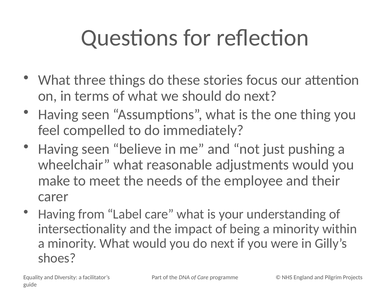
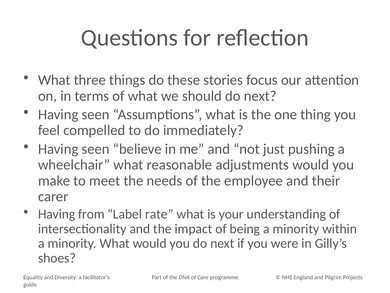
Label care: care -> rate
